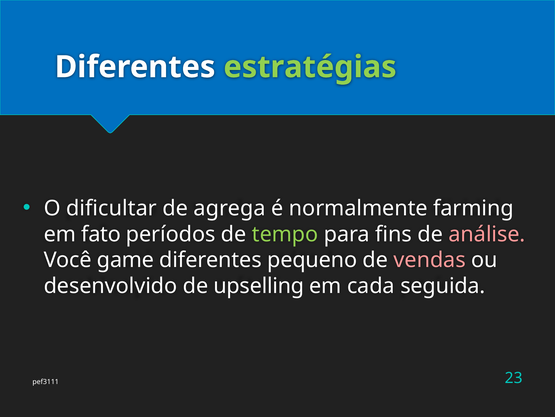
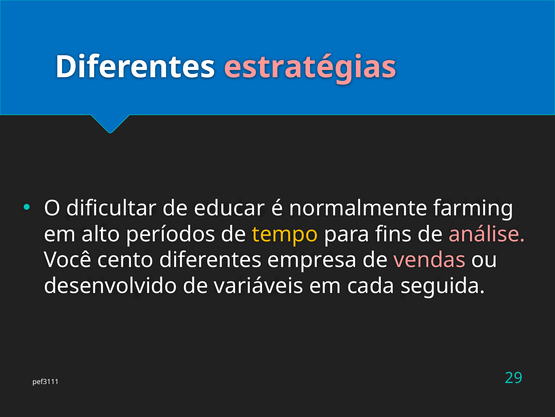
estratégias colour: light green -> pink
agrega: agrega -> educar
fato: fato -> alto
tempo colour: light green -> yellow
game: game -> cento
pequeno: pequeno -> empresa
upselling: upselling -> variáveis
23: 23 -> 29
